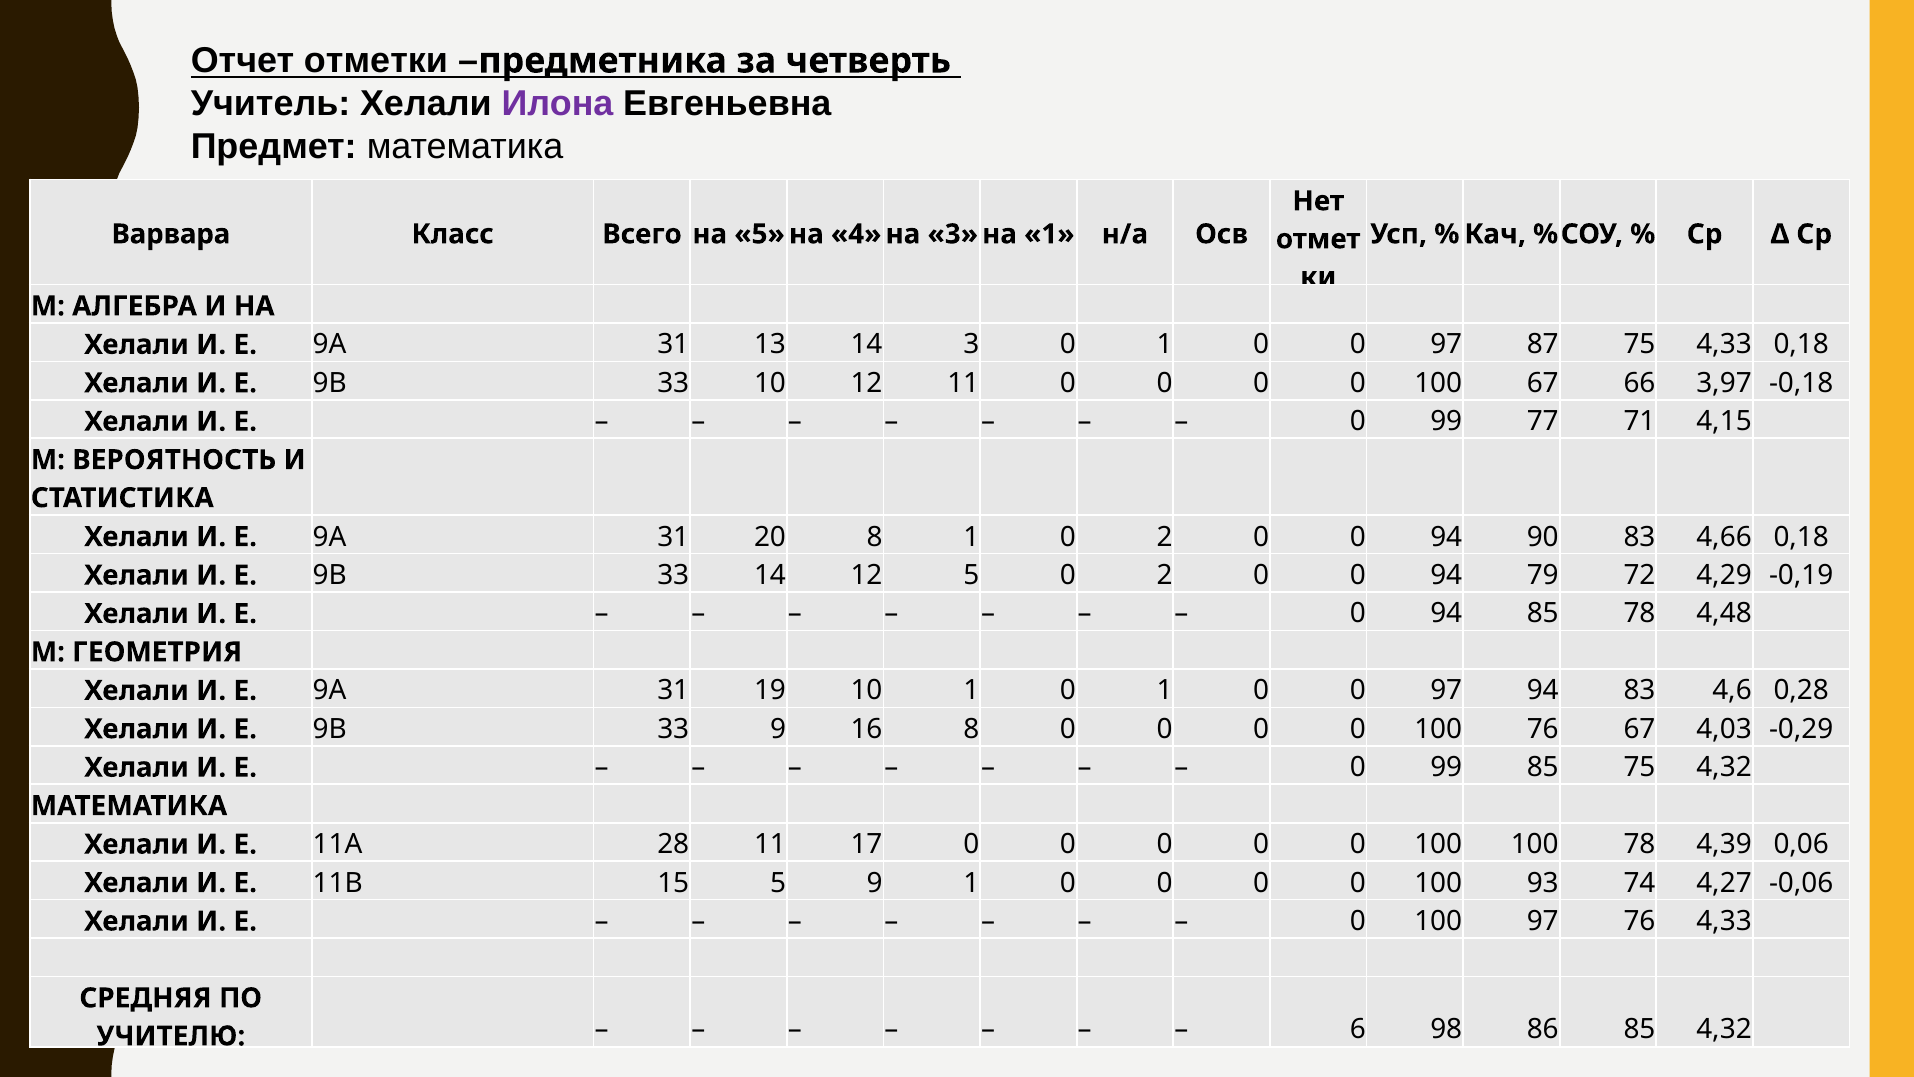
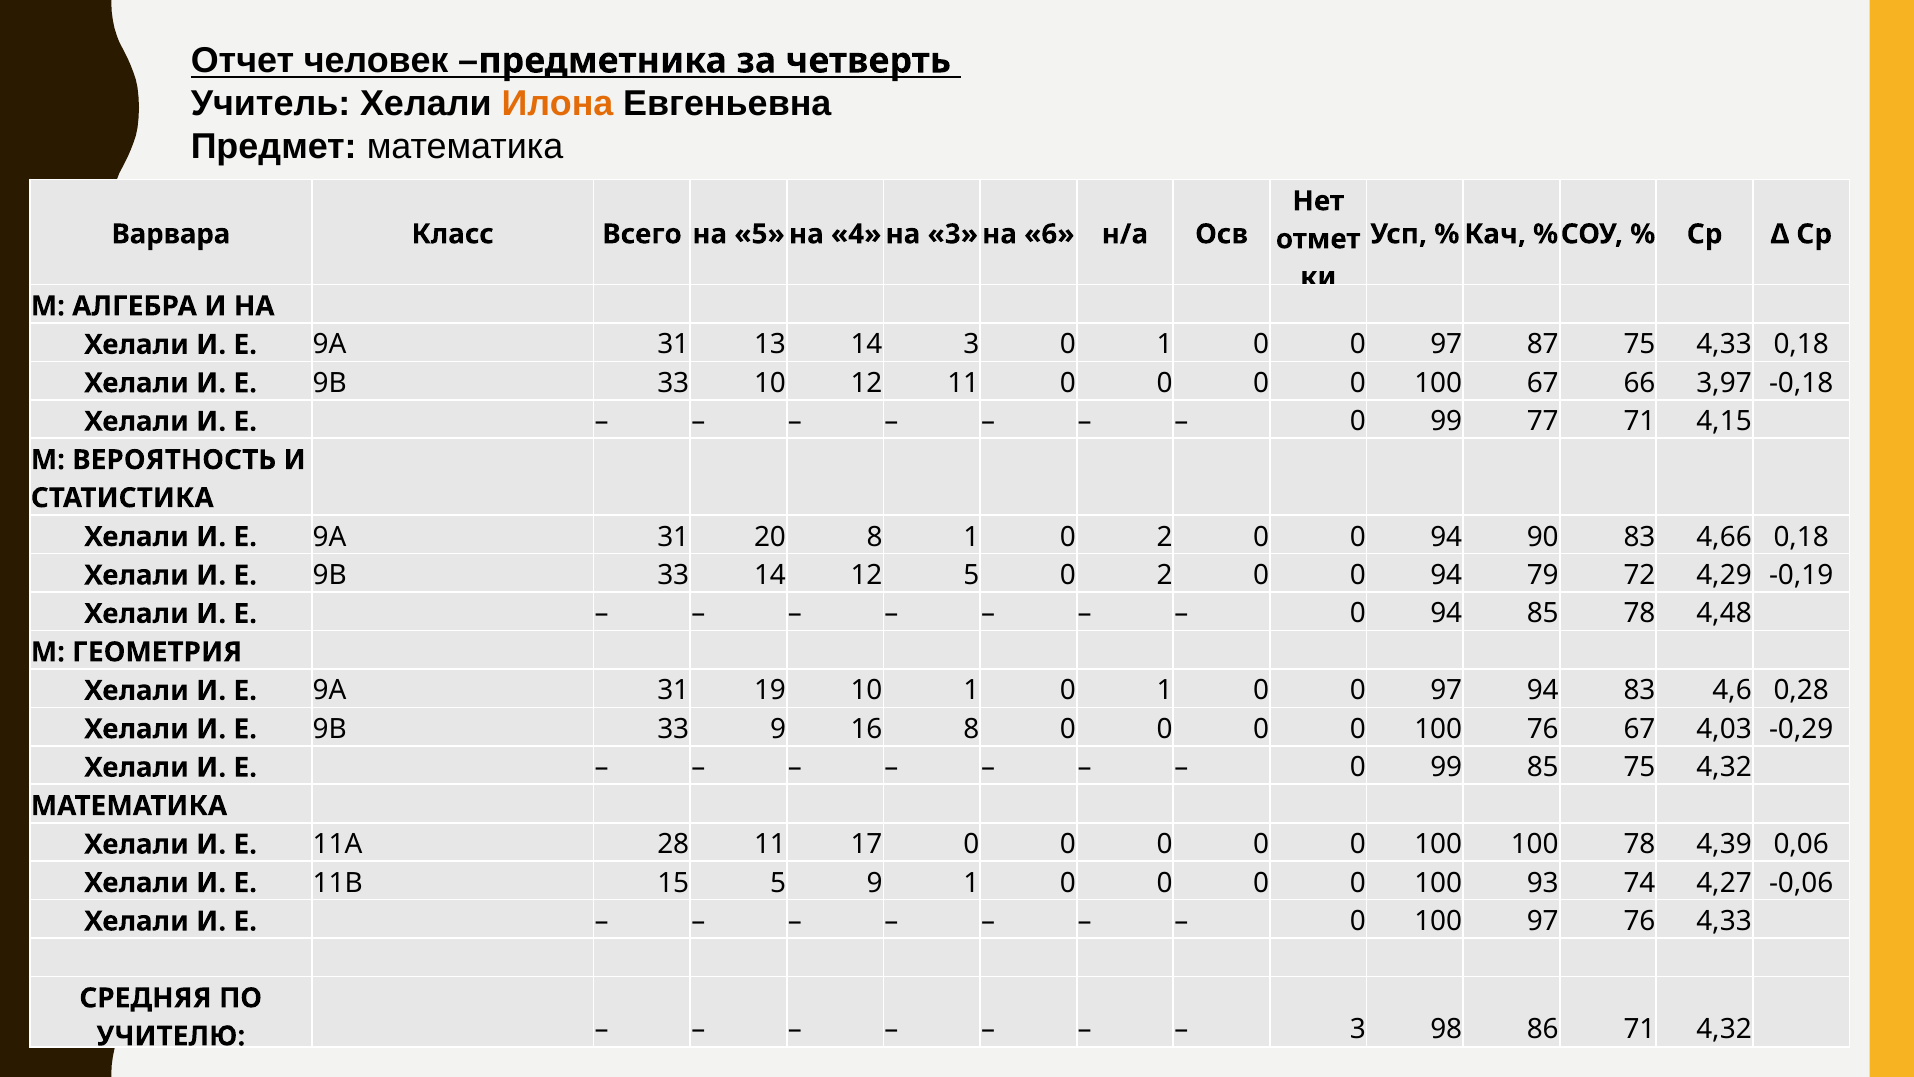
отметки: отметки -> человек
Илона colour: purple -> orange
1 at (1049, 234): 1 -> 6
6 at (1358, 1030): 6 -> 3
86 85: 85 -> 71
